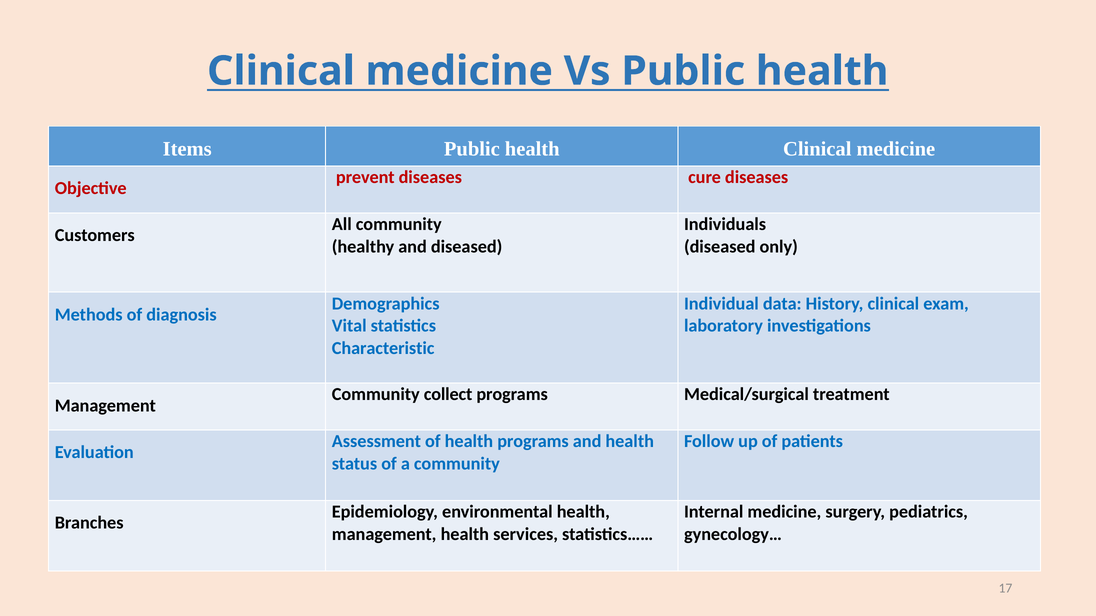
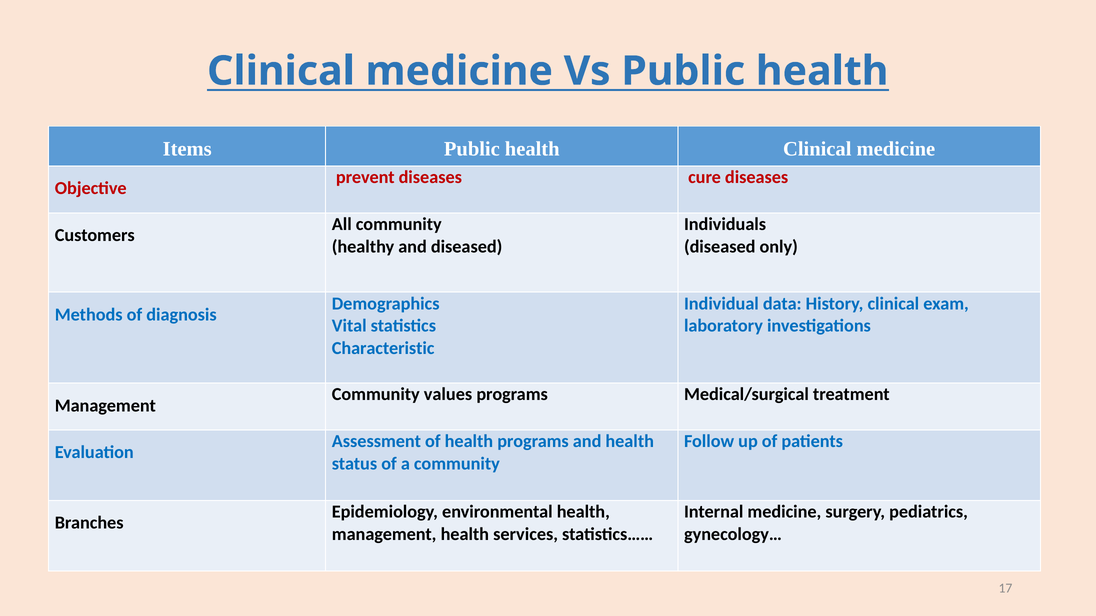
collect: collect -> values
